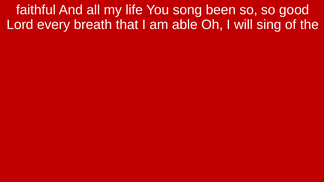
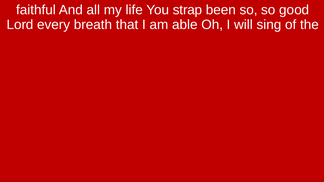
song: song -> strap
